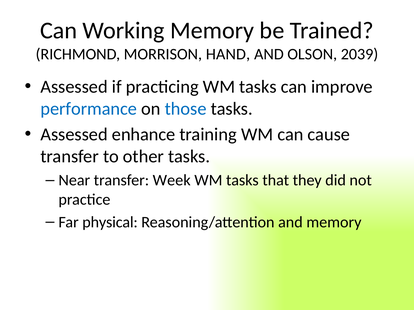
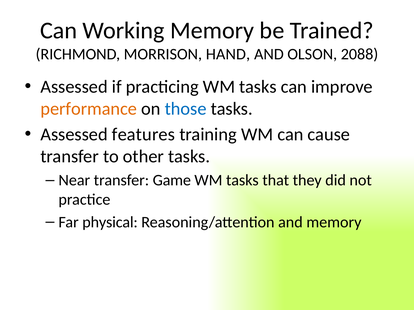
2039: 2039 -> 2088
performance colour: blue -> orange
enhance: enhance -> features
Week: Week -> Game
